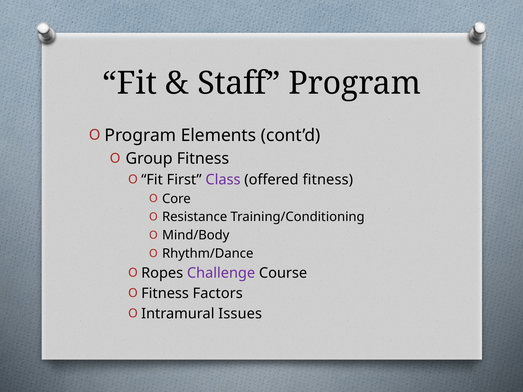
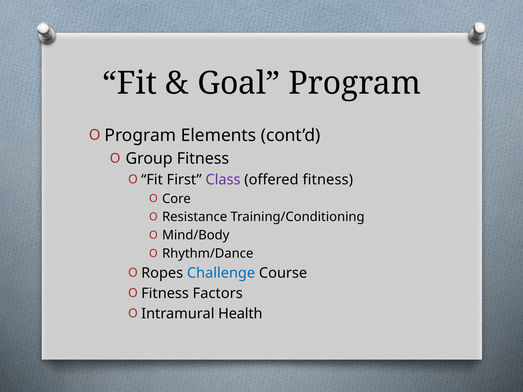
Staff: Staff -> Goal
Challenge colour: purple -> blue
Issues: Issues -> Health
